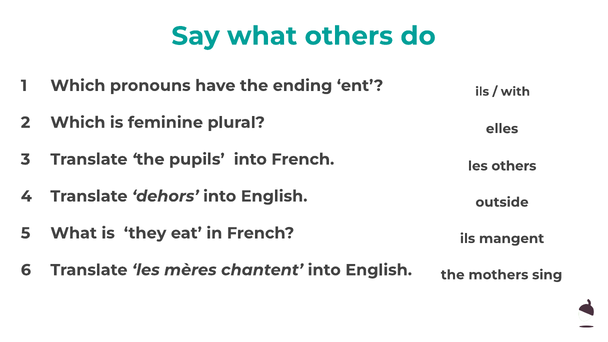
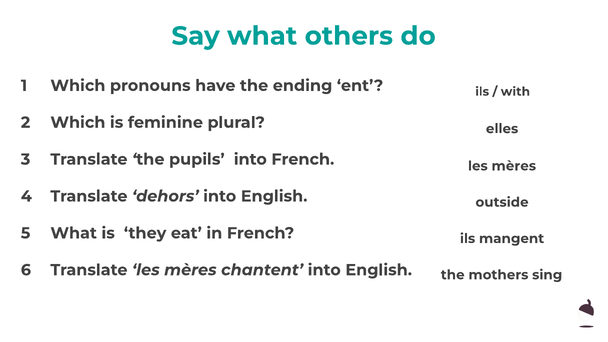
others at (514, 166): others -> mères
